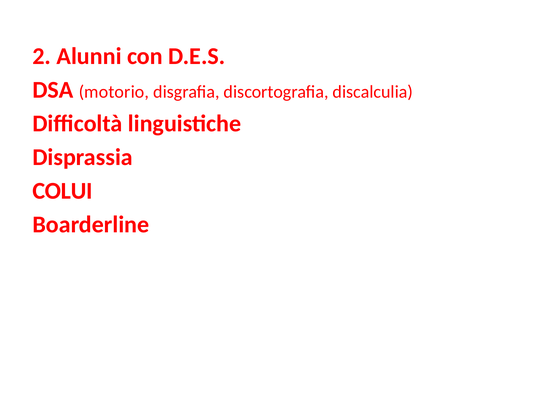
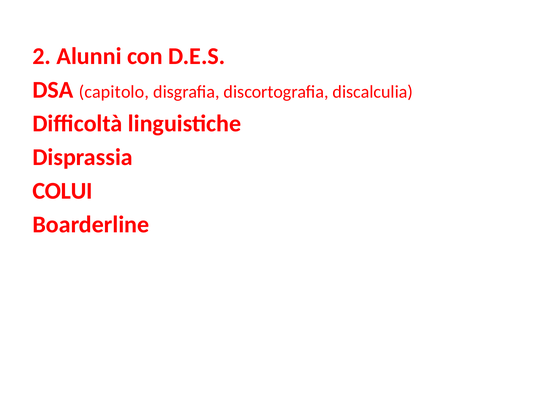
motorio: motorio -> capitolo
